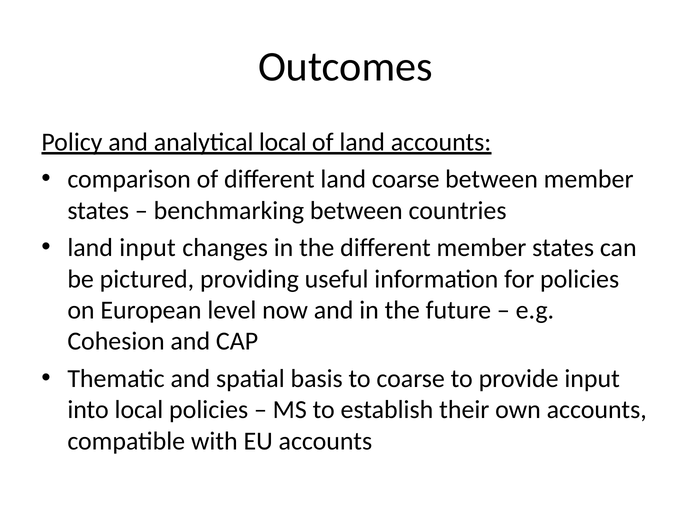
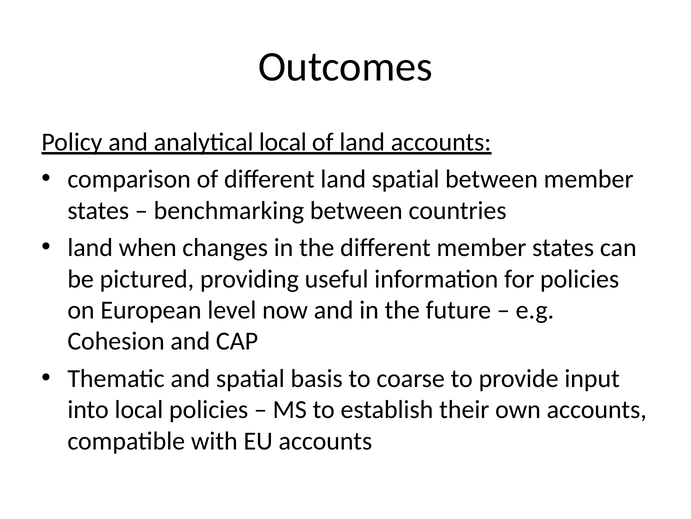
land coarse: coarse -> spatial
land input: input -> when
